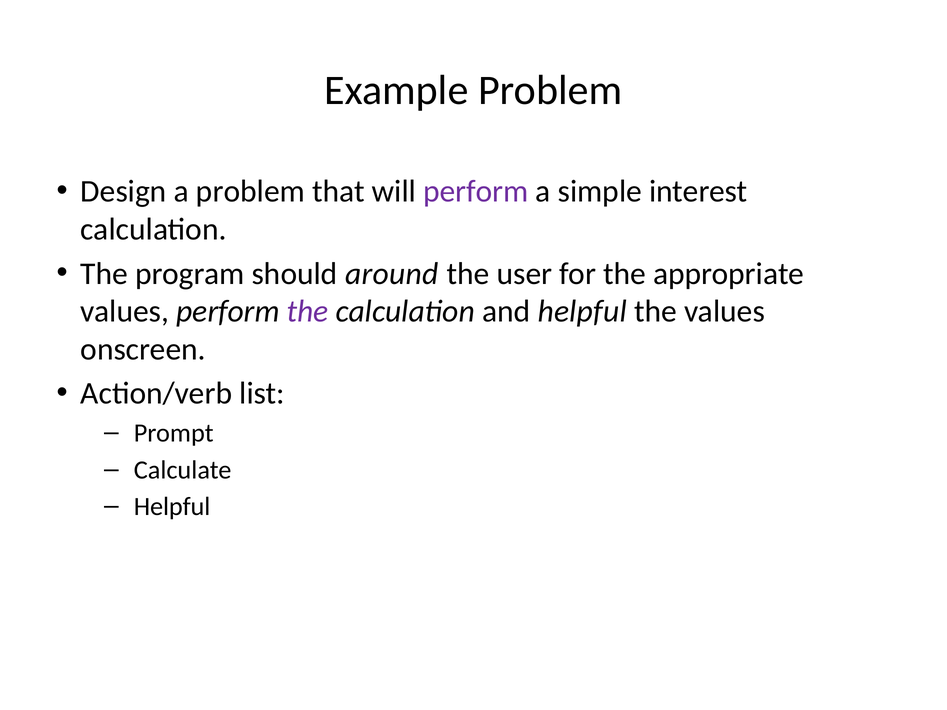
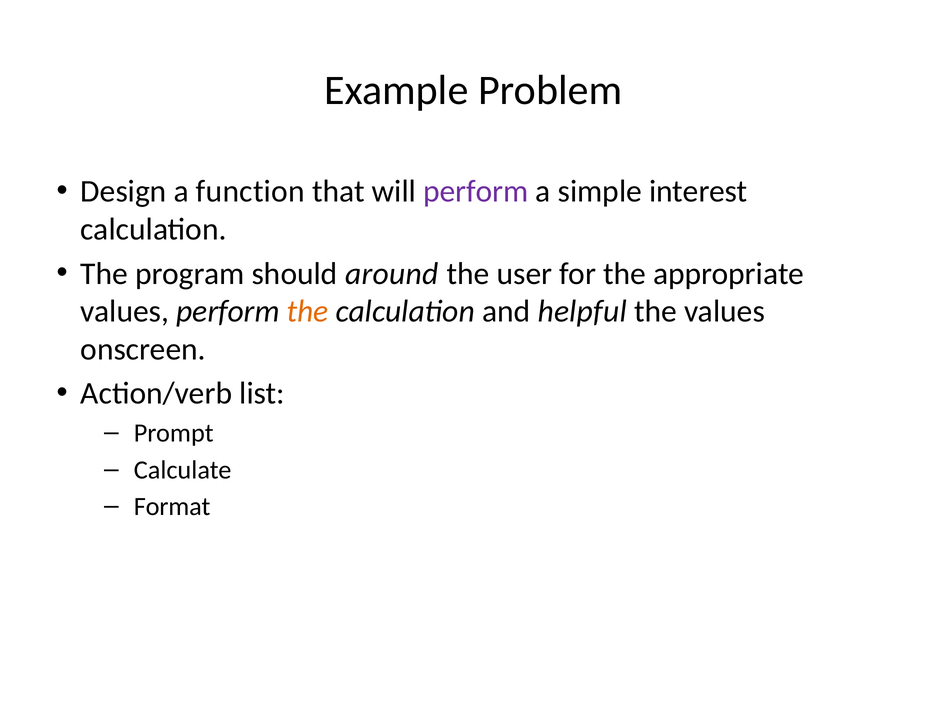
a problem: problem -> function
the at (308, 312) colour: purple -> orange
Helpful at (172, 507): Helpful -> Format
